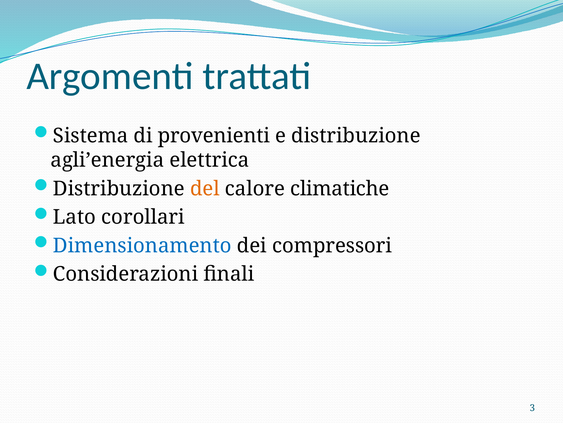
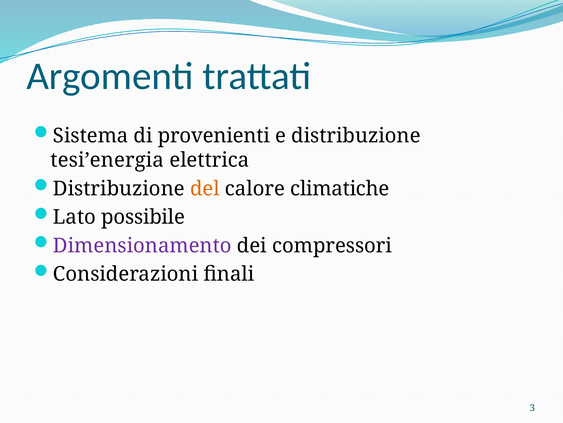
agli’energia: agli’energia -> tesi’energia
corollari: corollari -> possibile
Dimensionamento colour: blue -> purple
